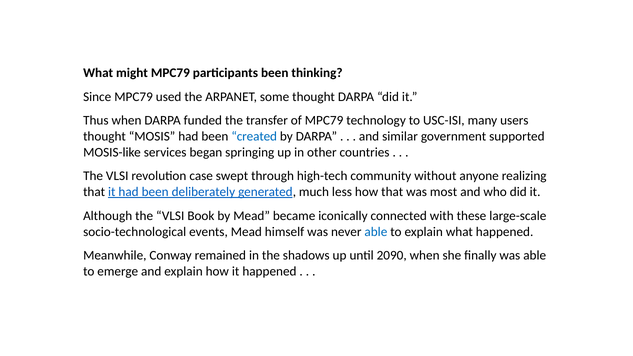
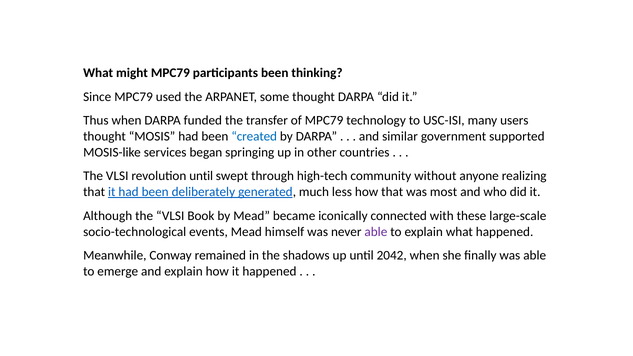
revolution case: case -> until
able at (376, 232) colour: blue -> purple
2090: 2090 -> 2042
